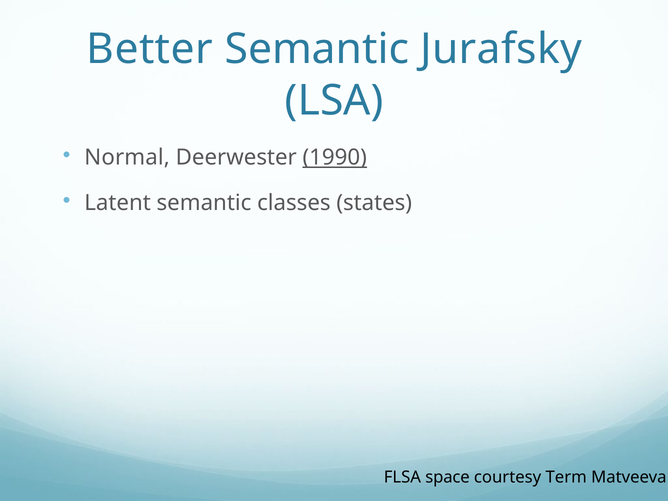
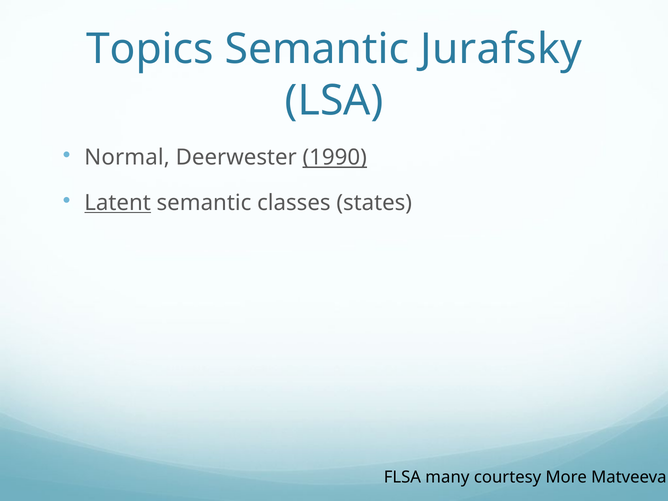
Better: Better -> Topics
Latent underline: none -> present
space: space -> many
Term: Term -> More
